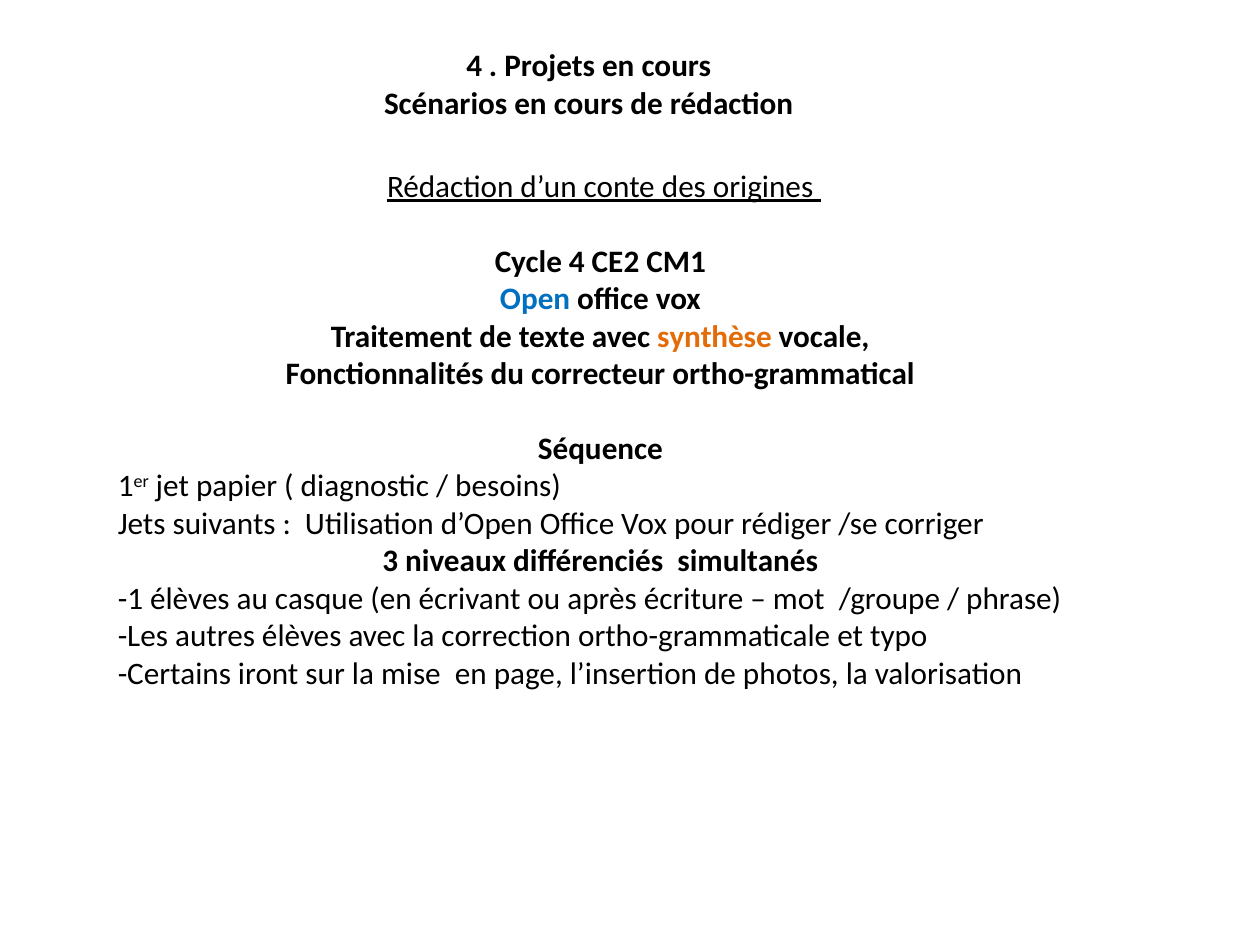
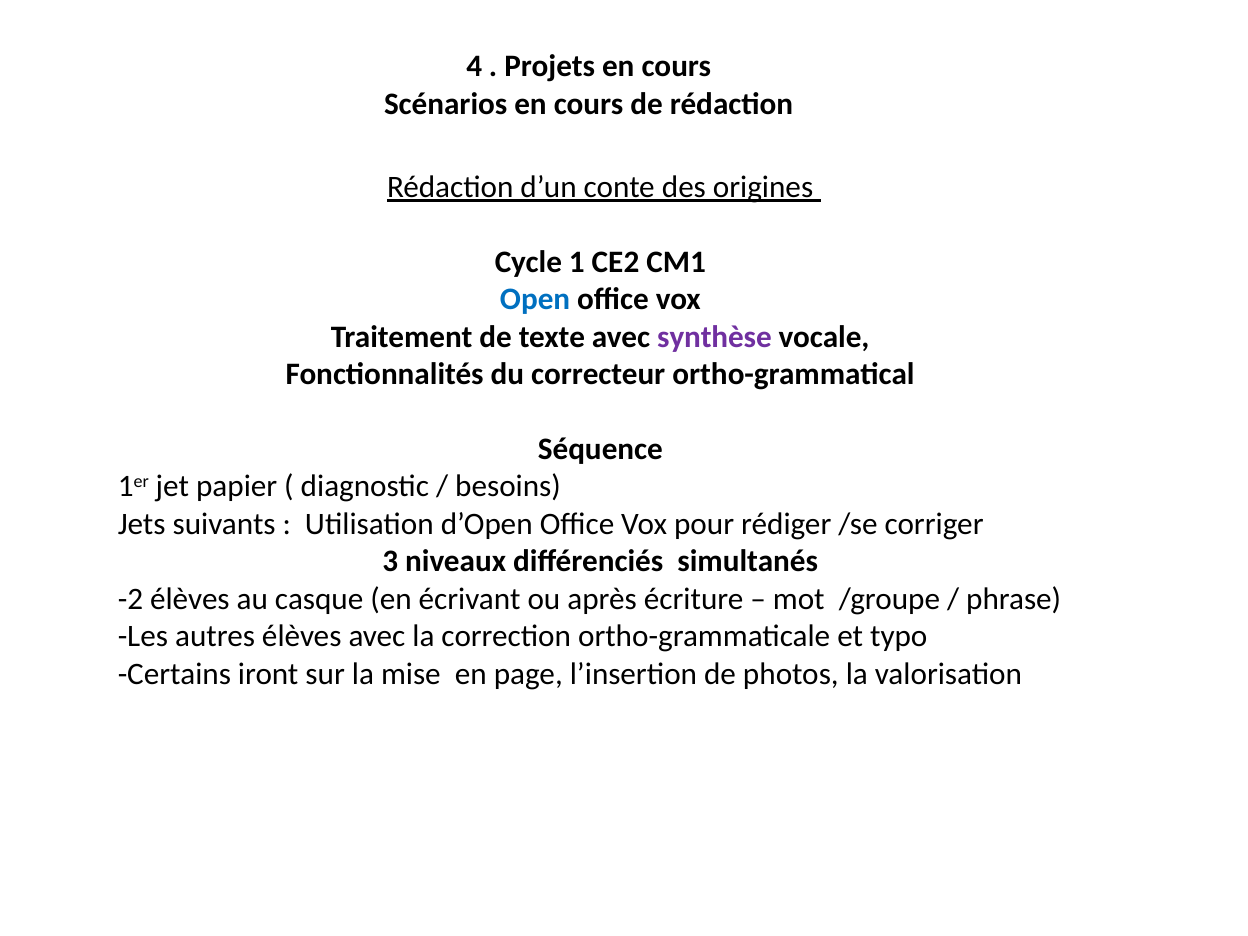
Cycle 4: 4 -> 1
synthèse colour: orange -> purple
-1: -1 -> -2
